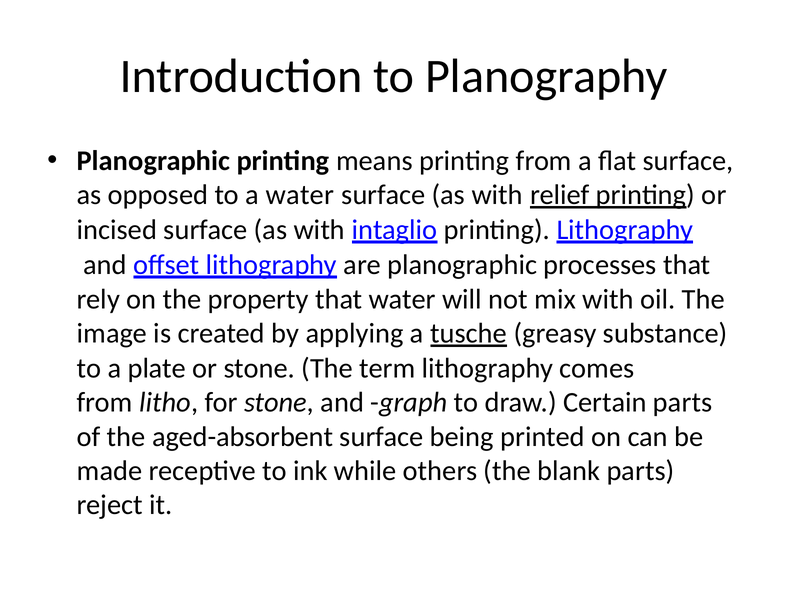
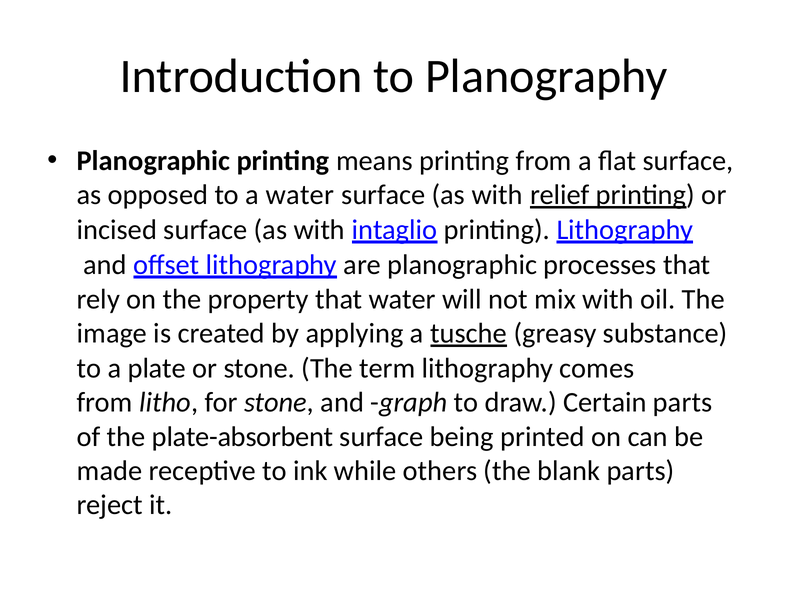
aged-absorbent: aged-absorbent -> plate-absorbent
